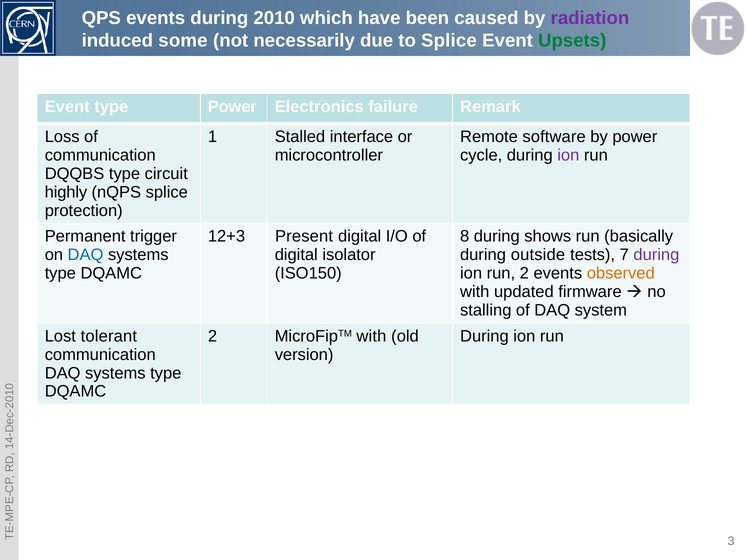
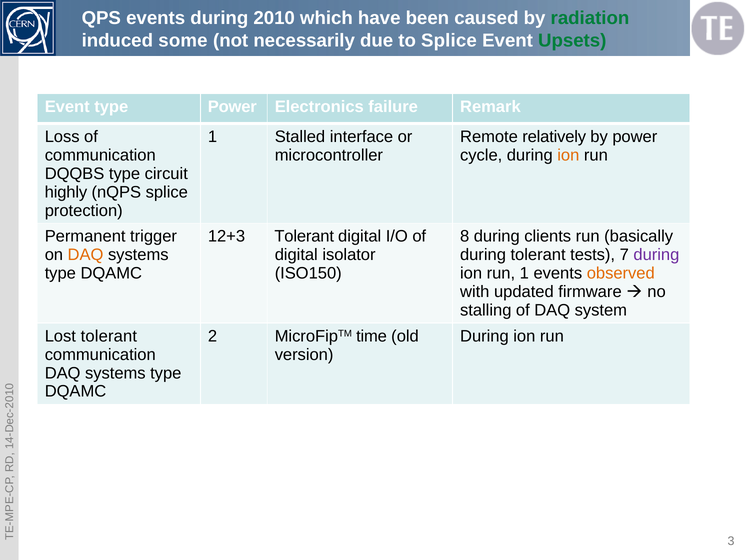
radiation colour: purple -> green
software: software -> relatively
ion at (568, 155) colour: purple -> orange
12+3 Present: Present -> Tolerant
shows: shows -> clients
DAQ at (86, 255) colour: blue -> orange
during outside: outside -> tolerant
run 2: 2 -> 1
MicroFipTM with: with -> time
